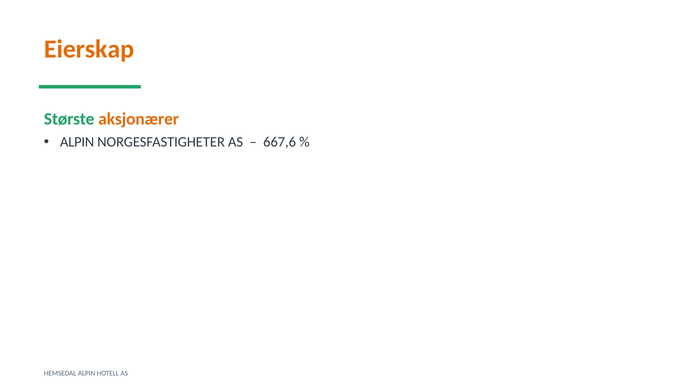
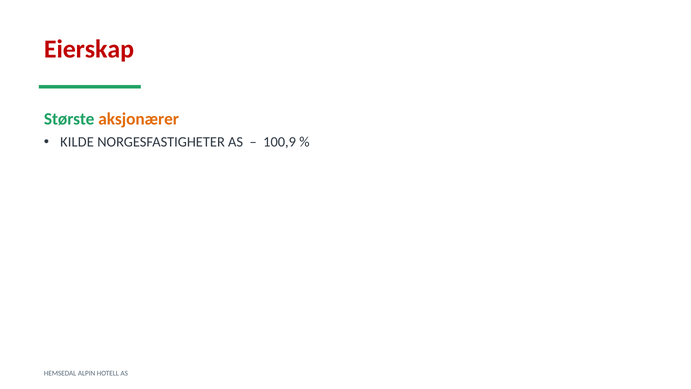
Eierskap colour: orange -> red
ALPIN at (77, 142): ALPIN -> KILDE
667,6: 667,6 -> 100,9
